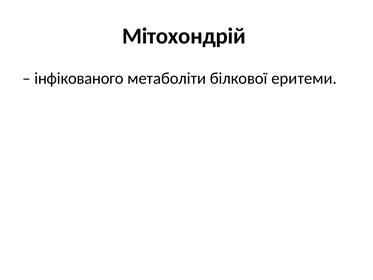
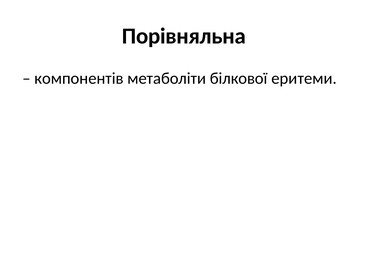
Мітохондрій: Мітохондрій -> Порівняльна
інфікованого: інфікованого -> компонентів
